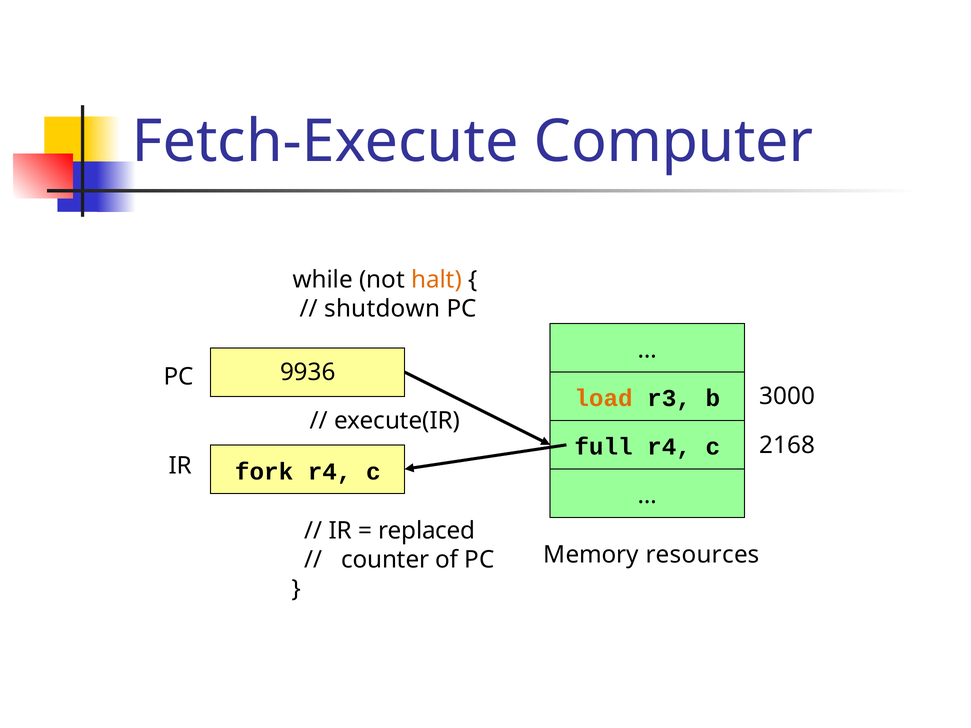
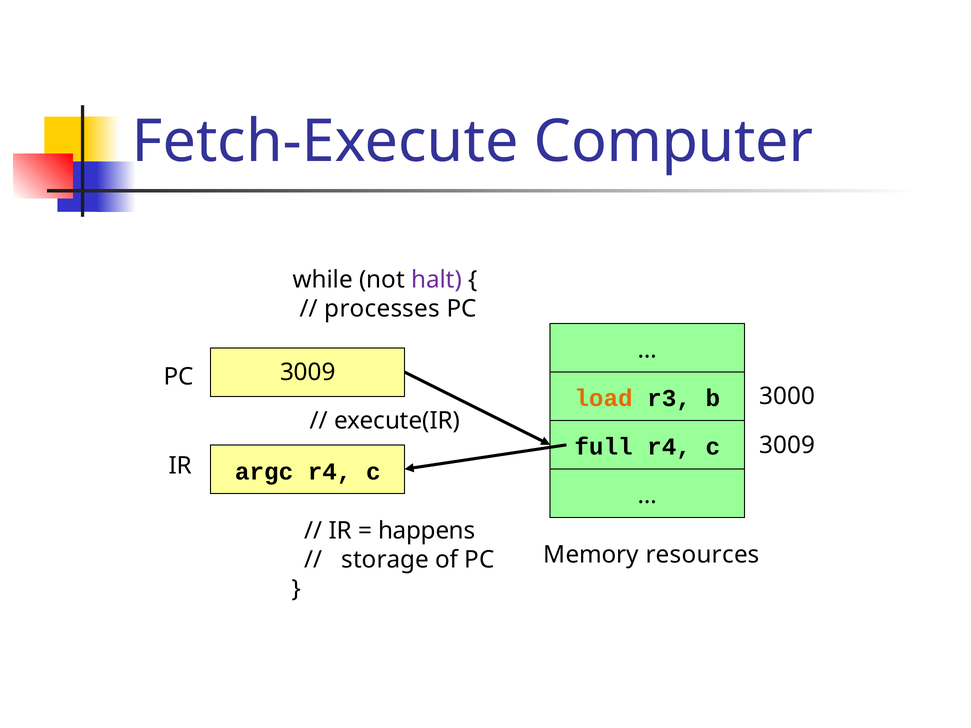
halt colour: orange -> purple
shutdown: shutdown -> processes
9936 at (308, 372): 9936 -> 3009
2168 at (787, 445): 2168 -> 3009
fork: fork -> argc
replaced: replaced -> happens
counter: counter -> storage
